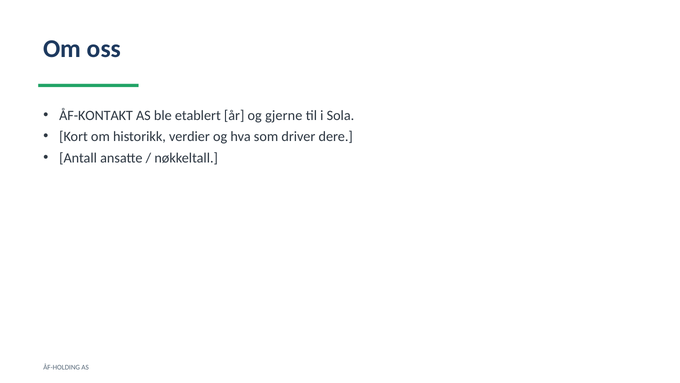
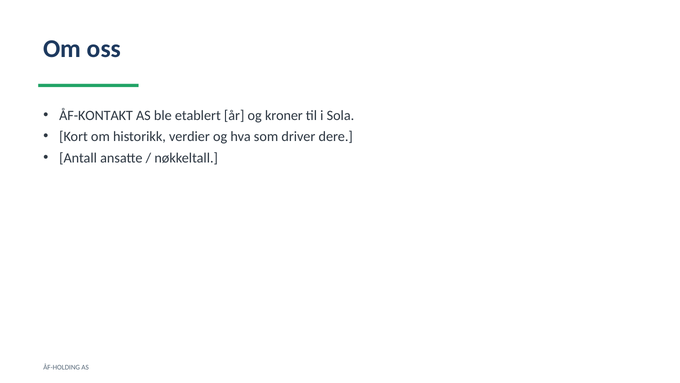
gjerne: gjerne -> kroner
